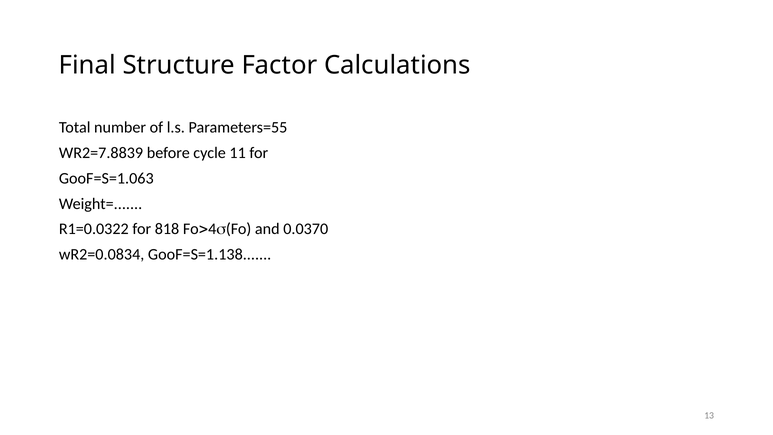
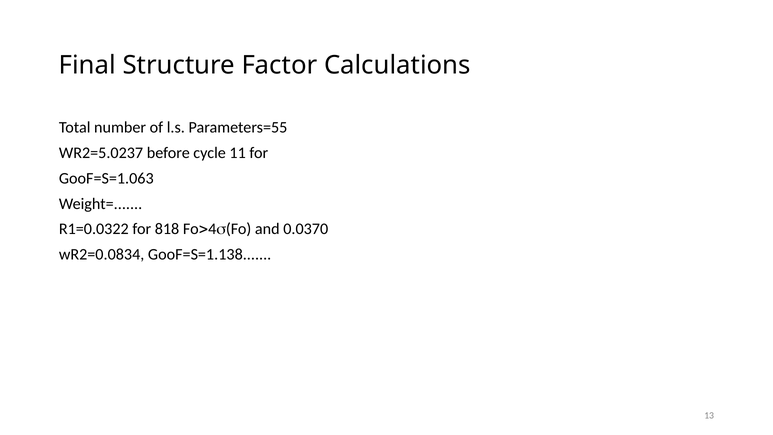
WR2=7.8839: WR2=7.8839 -> WR2=5.0237
